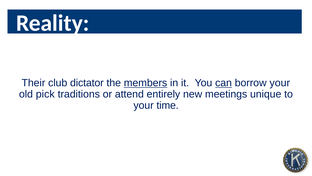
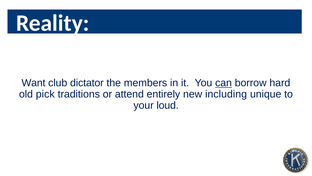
Their: Their -> Want
members underline: present -> none
borrow your: your -> hard
meetings: meetings -> including
time: time -> loud
